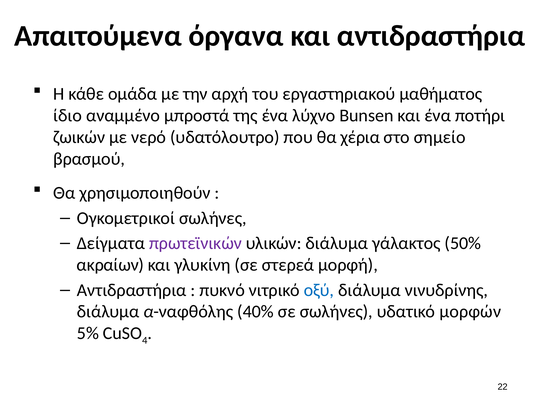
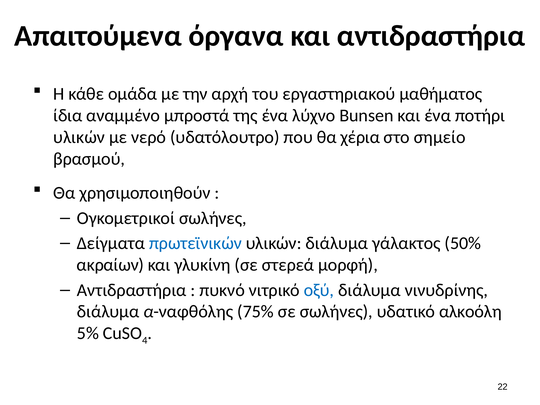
ίδιο: ίδιο -> ίδια
ζωικών at (79, 137): ζωικών -> υλικών
πρωτεϊνικών colour: purple -> blue
40%: 40% -> 75%
μορφών: μορφών -> αλκοόλη
